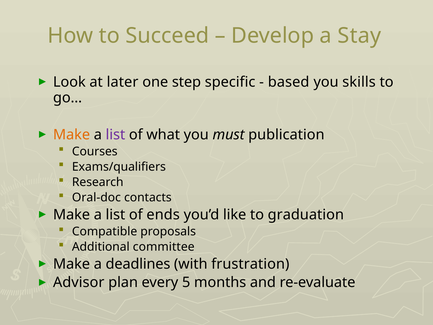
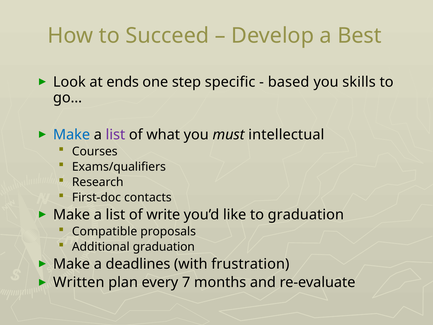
Stay: Stay -> Best
later: later -> ends
Make at (72, 135) colour: orange -> blue
publication: publication -> intellectual
Oral-doc: Oral-doc -> First-doc
ends: ends -> write
Additional committee: committee -> graduation
Advisor: Advisor -> Written
5: 5 -> 7
